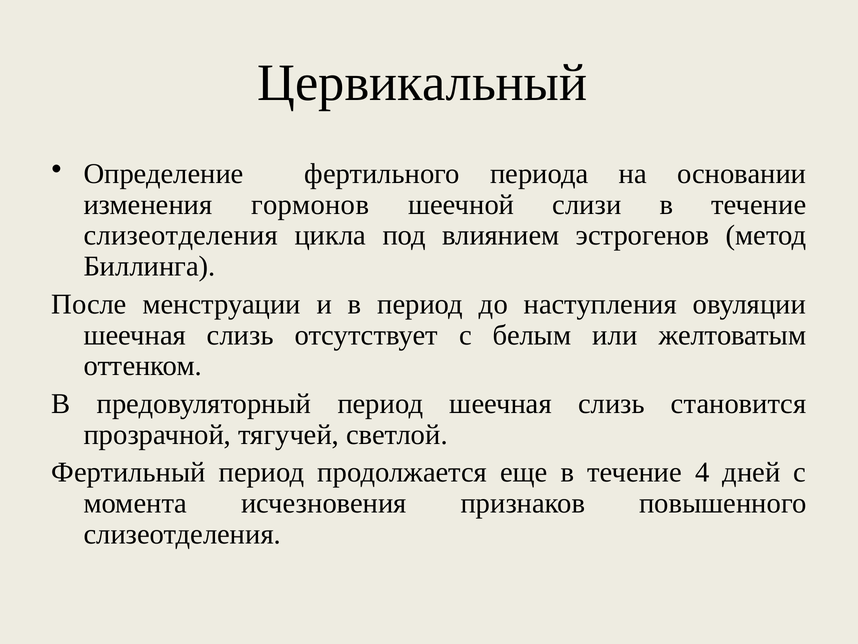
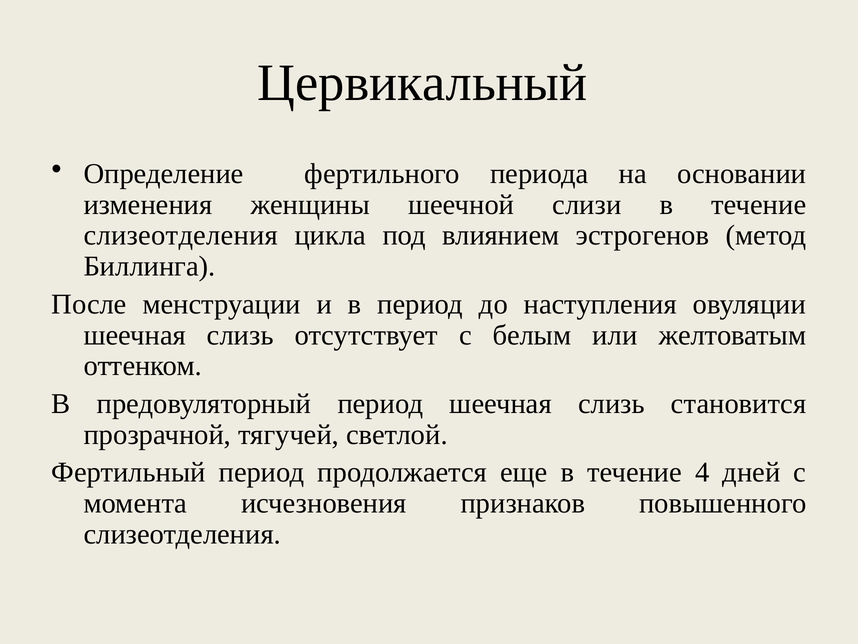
гормонов: гормонов -> женщины
